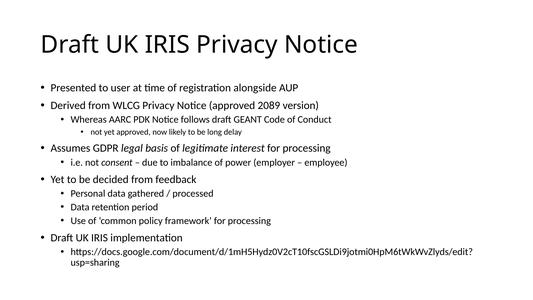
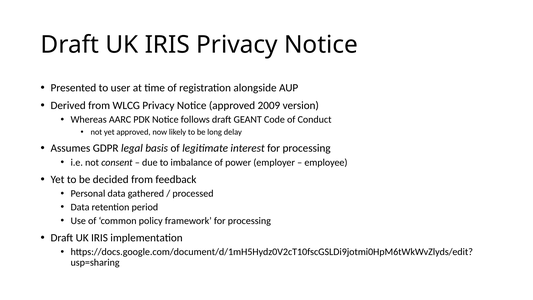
2089: 2089 -> 2009
